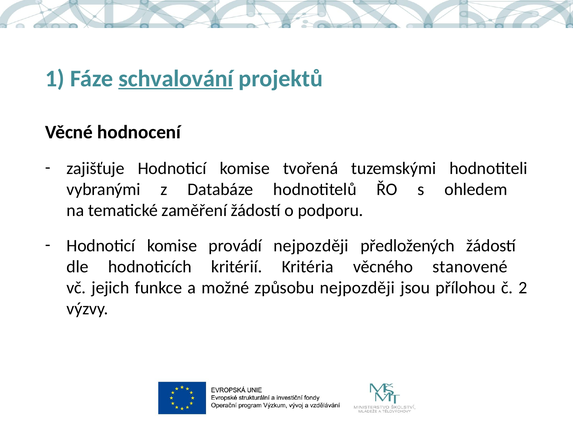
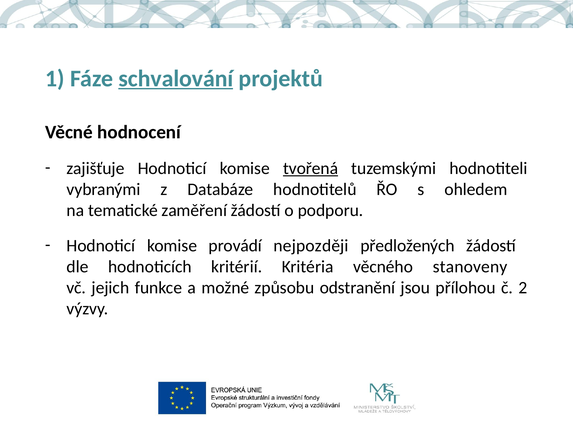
tvořená underline: none -> present
stanovené: stanovené -> stanoveny
způsobu nejpozději: nejpozději -> odstranění
